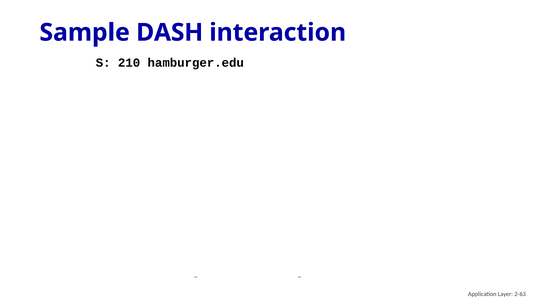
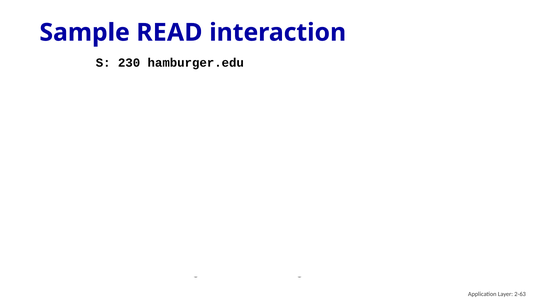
DASH: DASH -> READ
210: 210 -> 230
